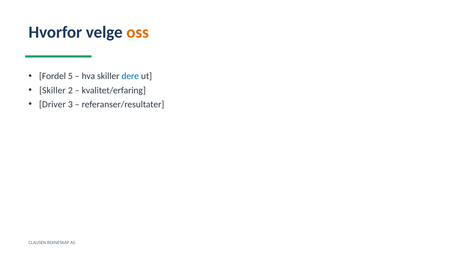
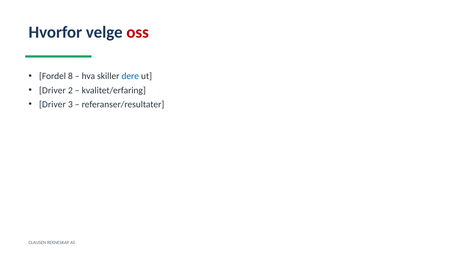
oss colour: orange -> red
5: 5 -> 8
Skiller at (52, 90): Skiller -> Driver
